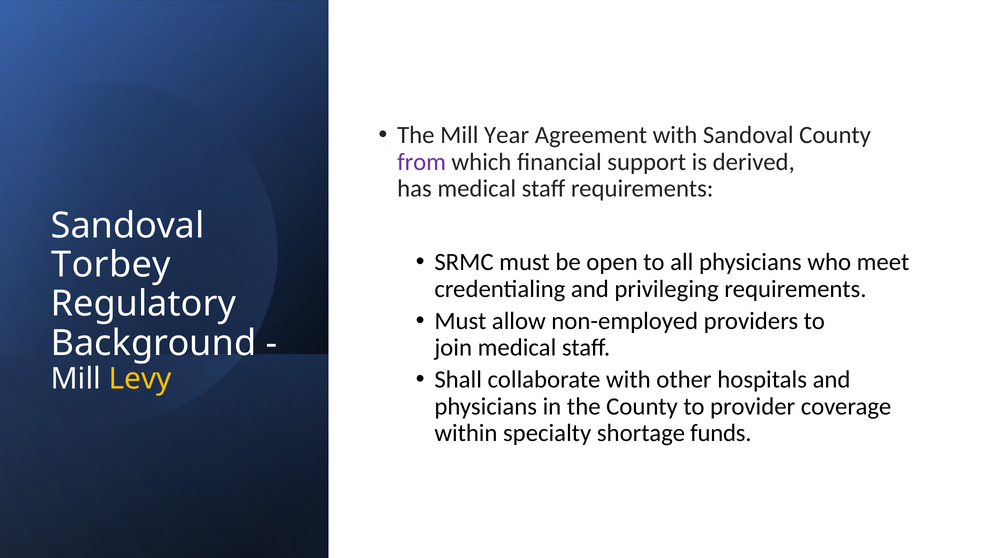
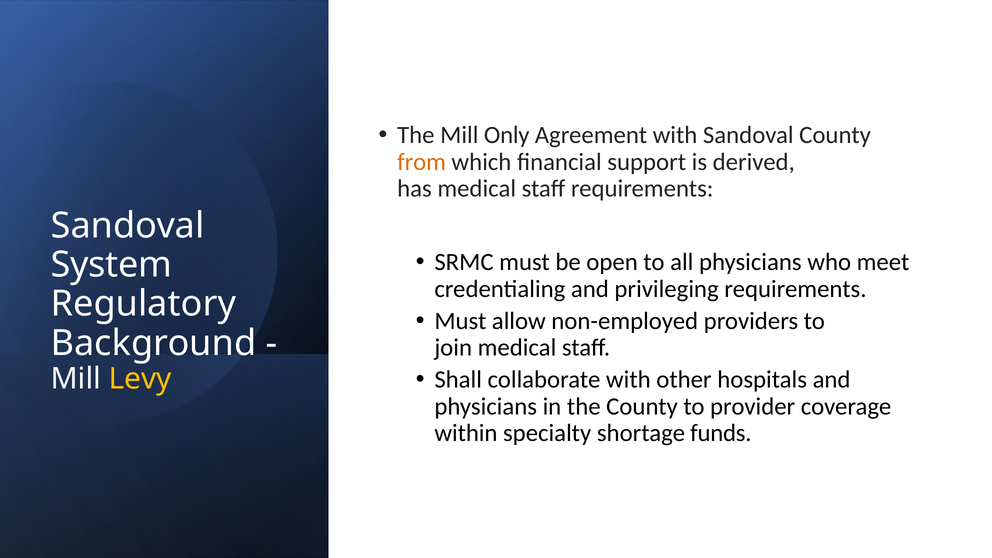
Year: Year -> Only
from colour: purple -> orange
Torbey: Torbey -> System
